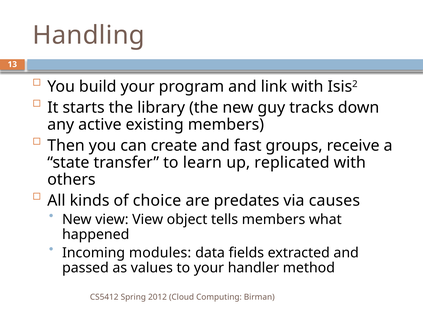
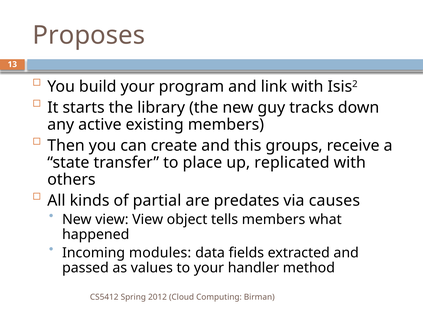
Handling: Handling -> Proposes
fast: fast -> this
learn: learn -> place
choice: choice -> partial
